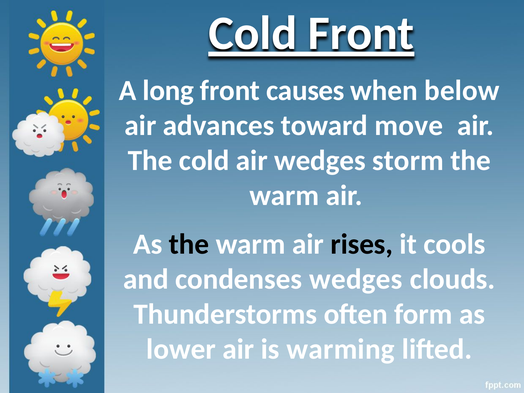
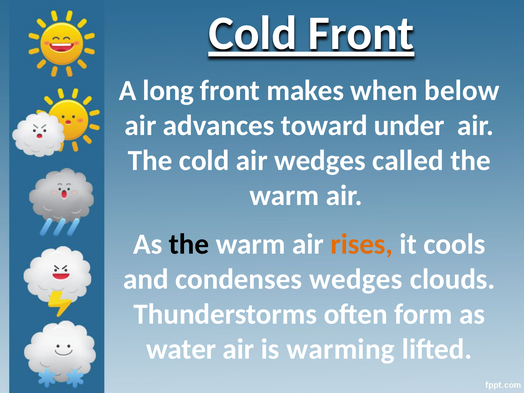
causes: causes -> makes
move: move -> under
storm: storm -> called
rises colour: black -> orange
lower: lower -> water
